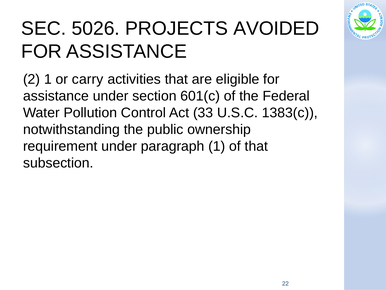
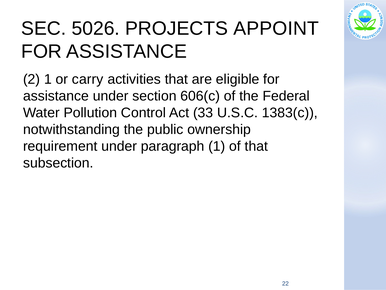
AVOIDED: AVOIDED -> APPOINT
601(c: 601(c -> 606(c
